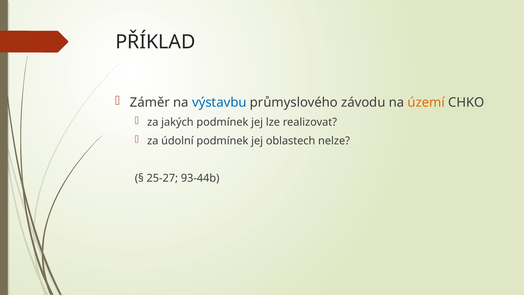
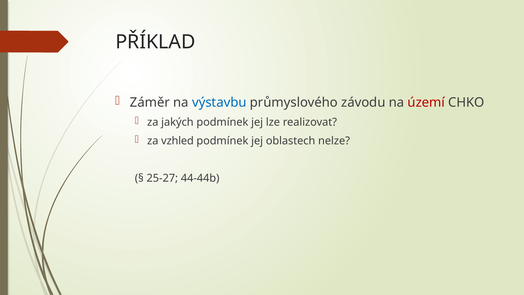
území colour: orange -> red
údolní: údolní -> vzhled
93-44b: 93-44b -> 44-44b
